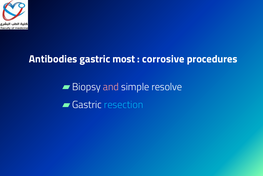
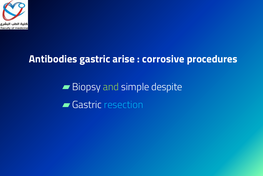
most: most -> arise
and colour: pink -> light green
resolve: resolve -> despite
